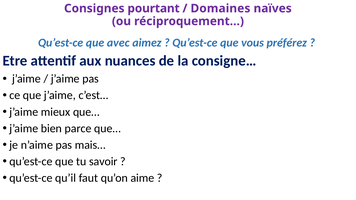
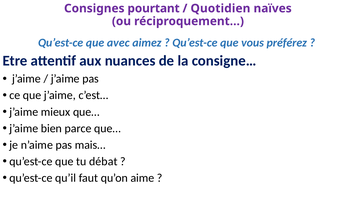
Domaines: Domaines -> Quotidien
savoir: savoir -> débat
